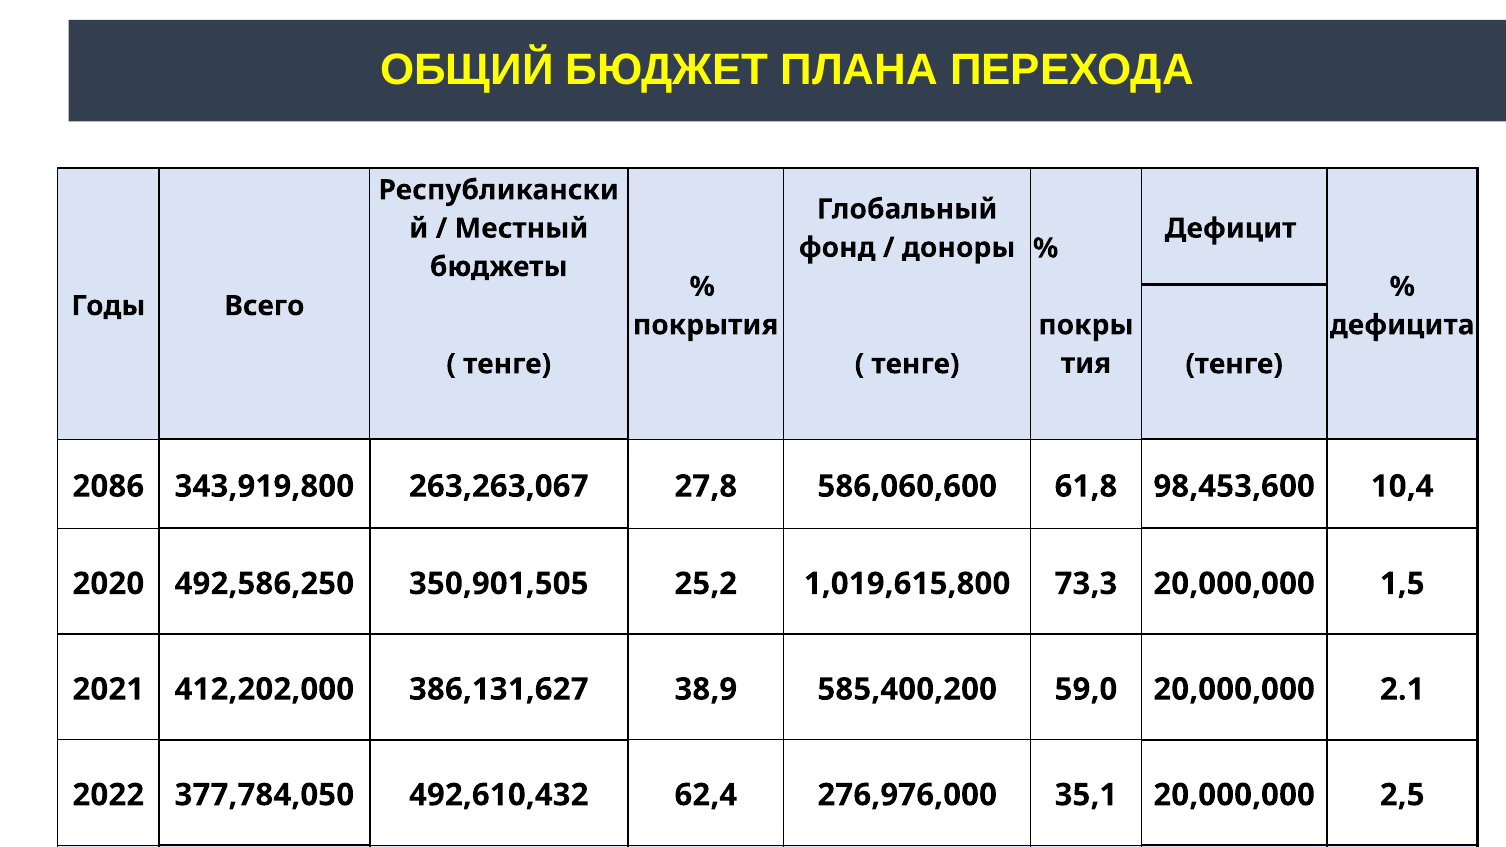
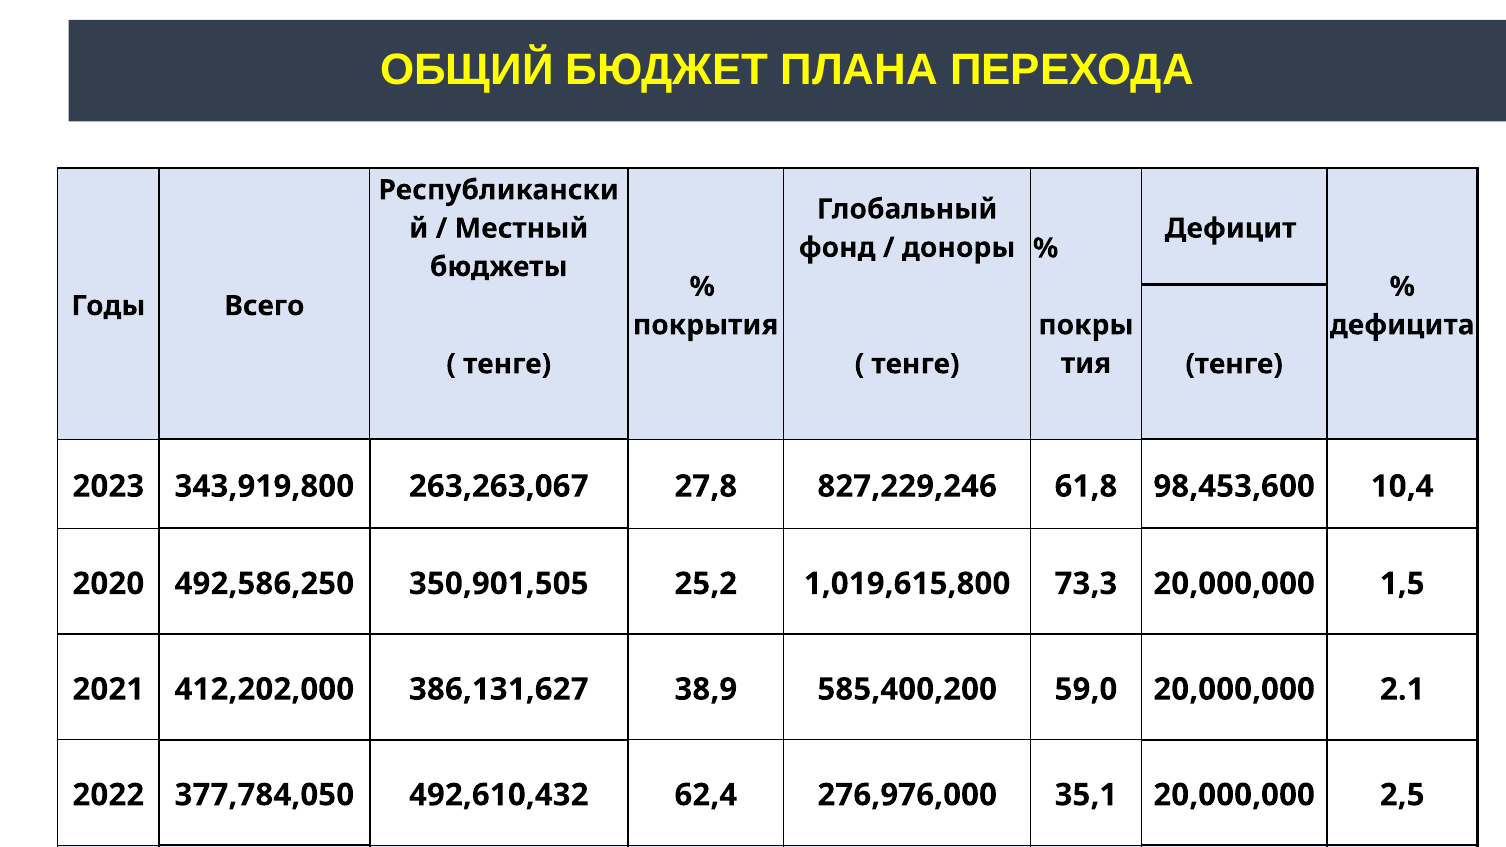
2086: 2086 -> 2023
586,060,600: 586,060,600 -> 827,229,246
